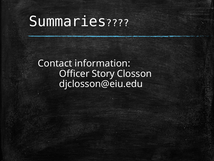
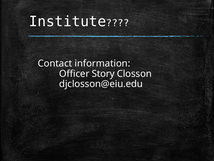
Summaries: Summaries -> Institute
